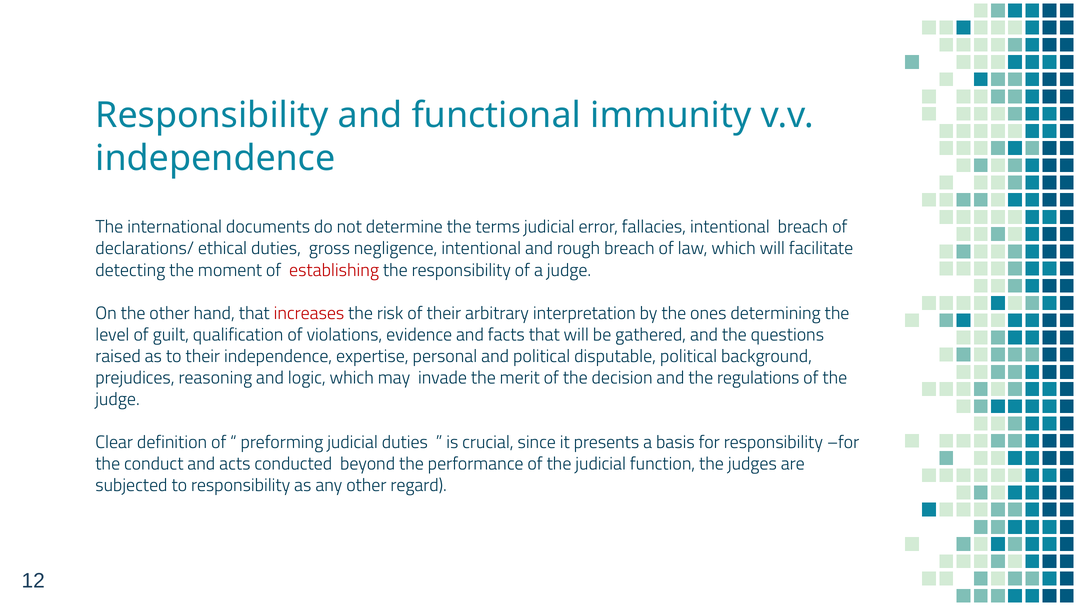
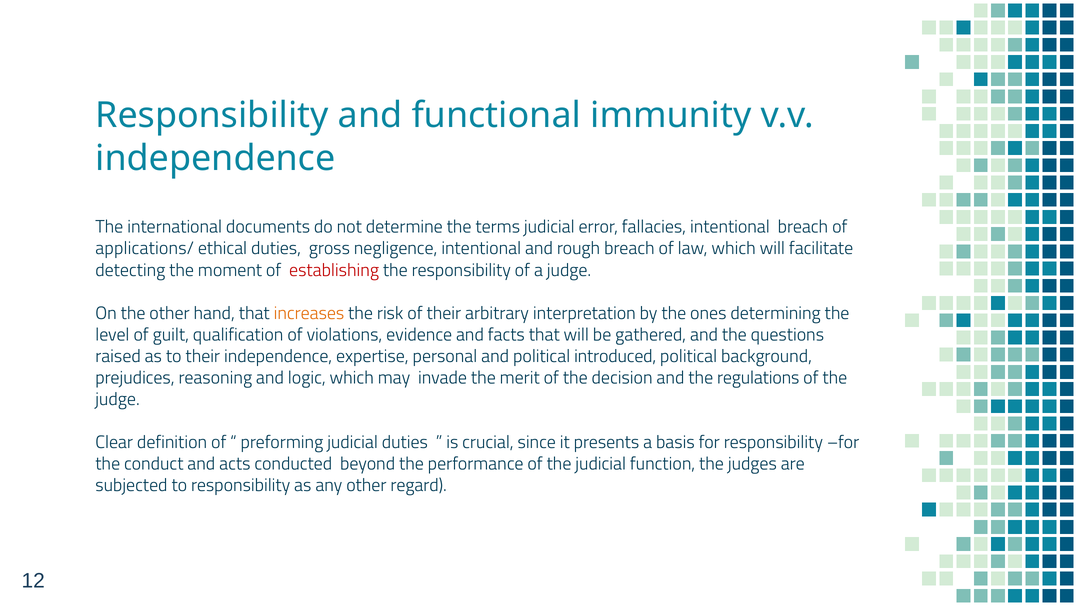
declarations/: declarations/ -> applications/
increases colour: red -> orange
disputable: disputable -> introduced
